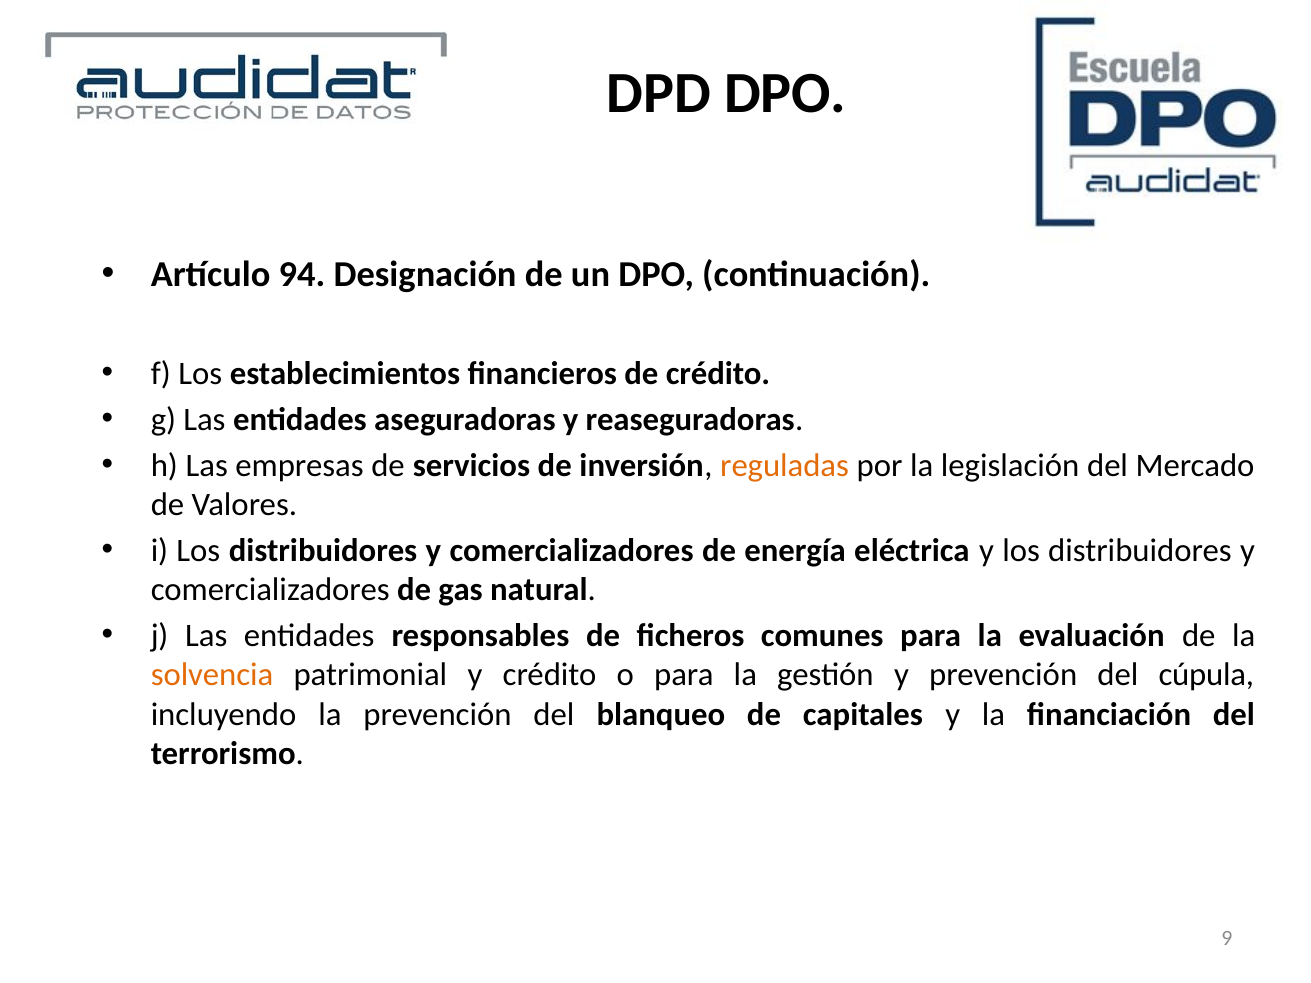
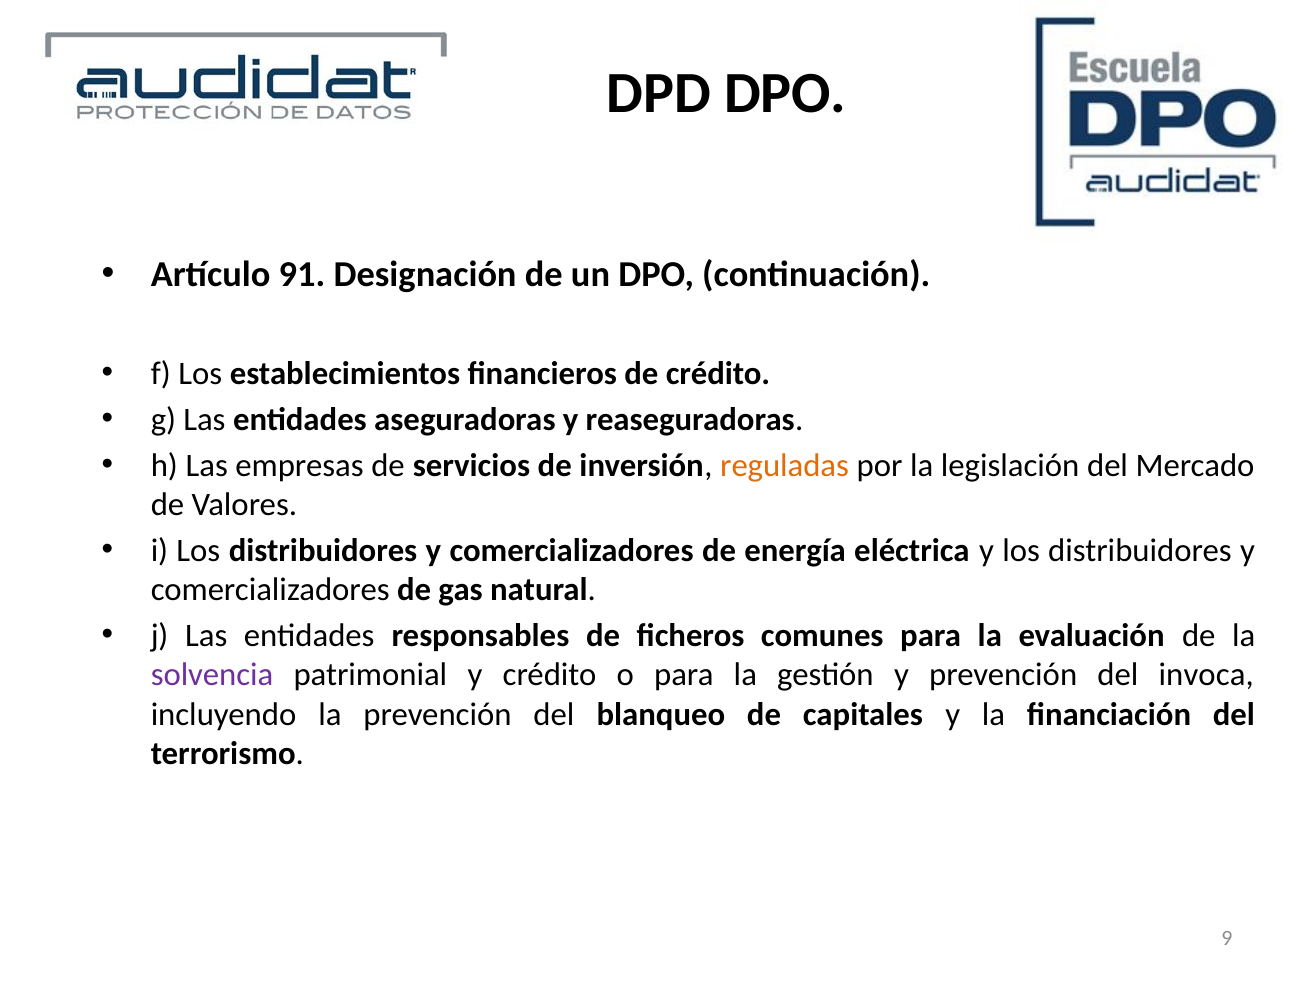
94: 94 -> 91
solvencia colour: orange -> purple
cúpula: cúpula -> invoca
